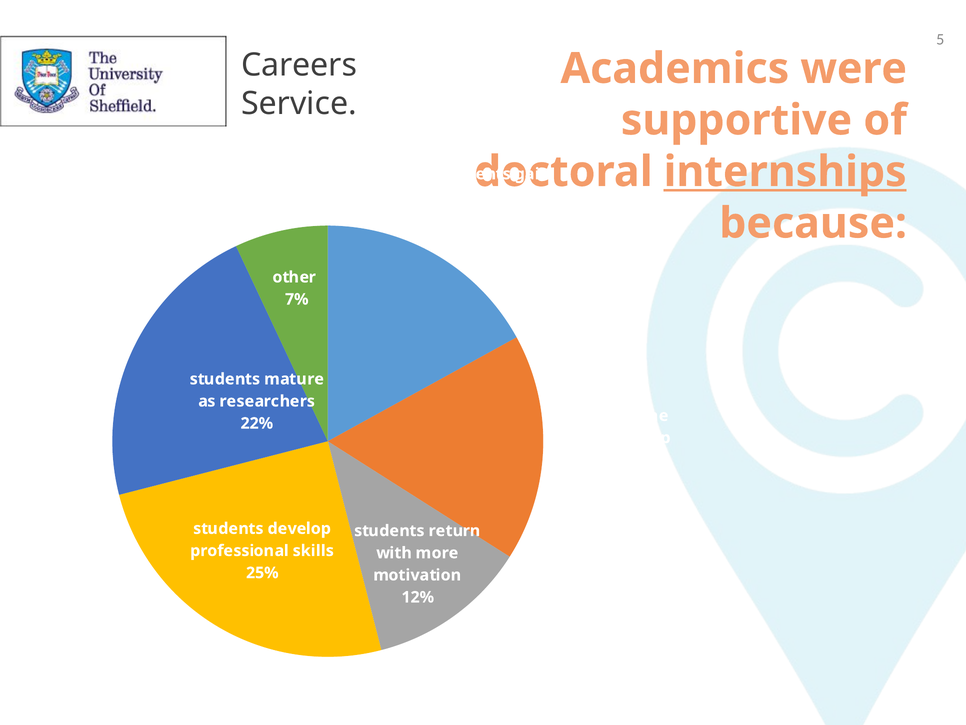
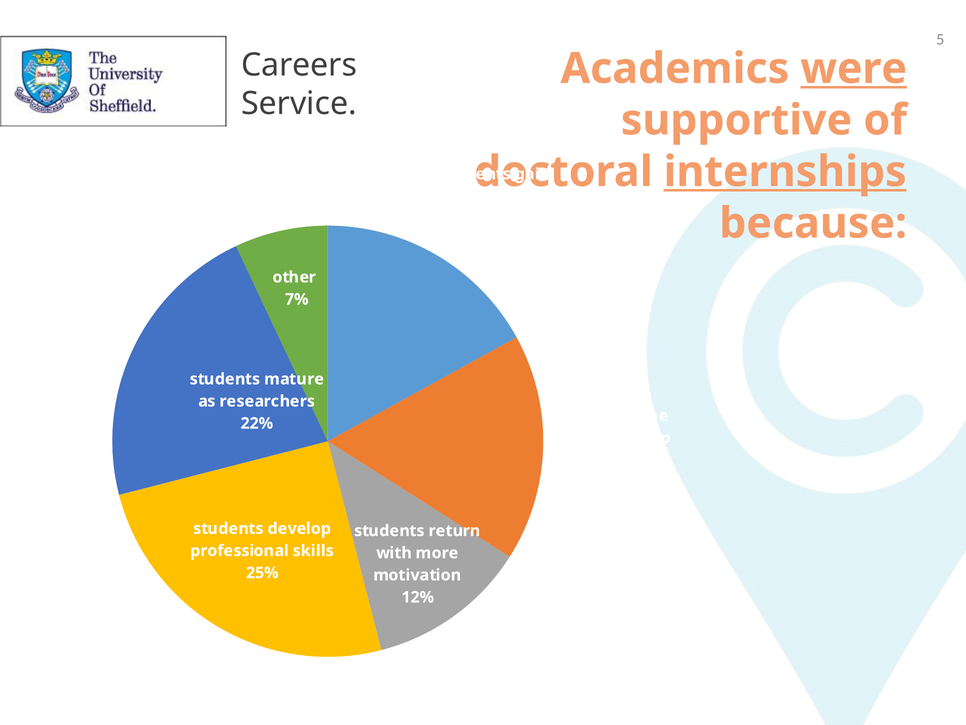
were underline: none -> present
